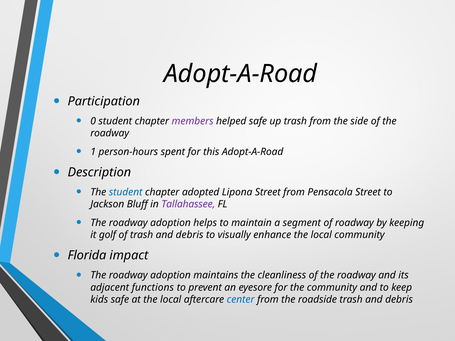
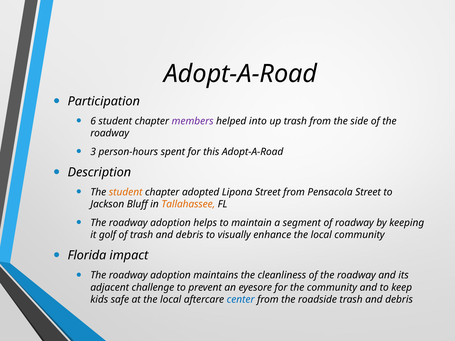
0: 0 -> 6
helped safe: safe -> into
1: 1 -> 3
student at (126, 192) colour: blue -> orange
Tallahassee colour: purple -> orange
functions: functions -> challenge
